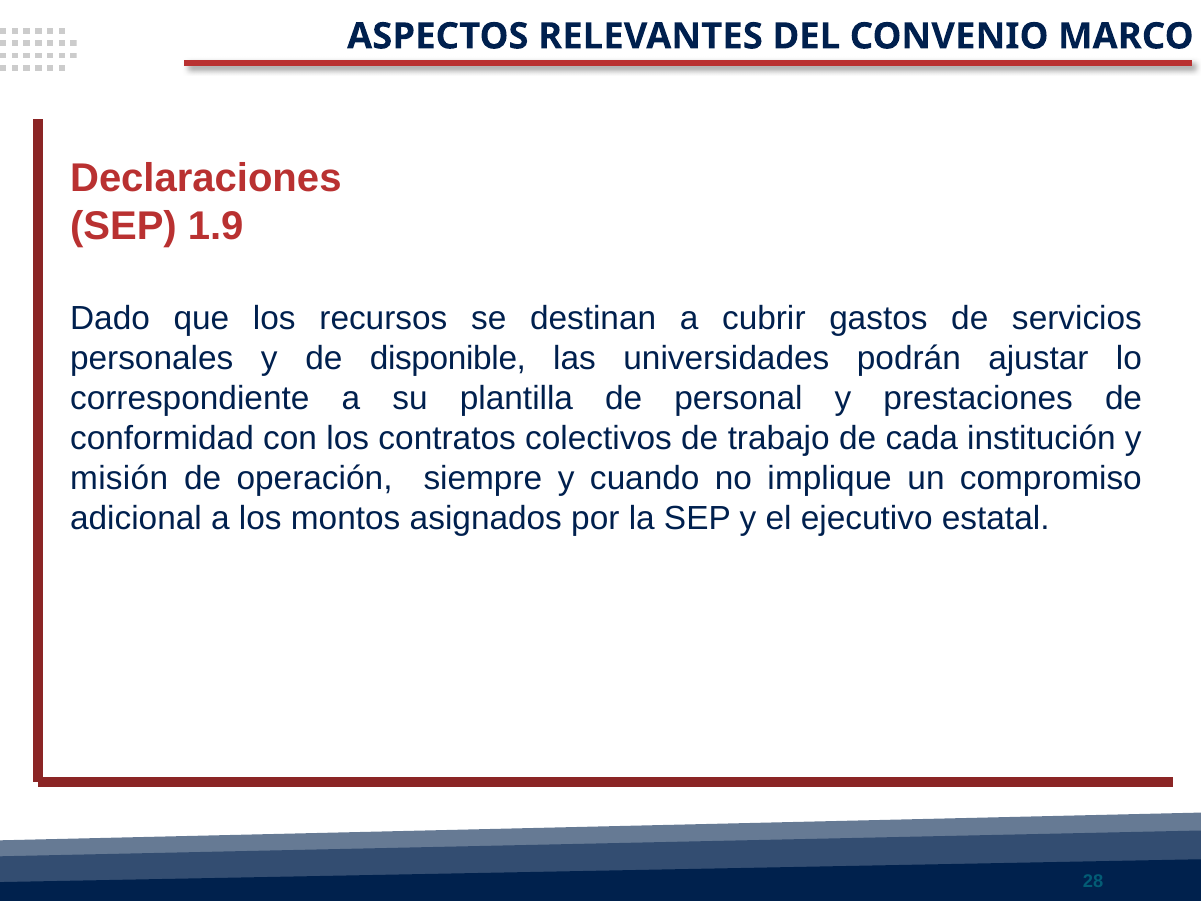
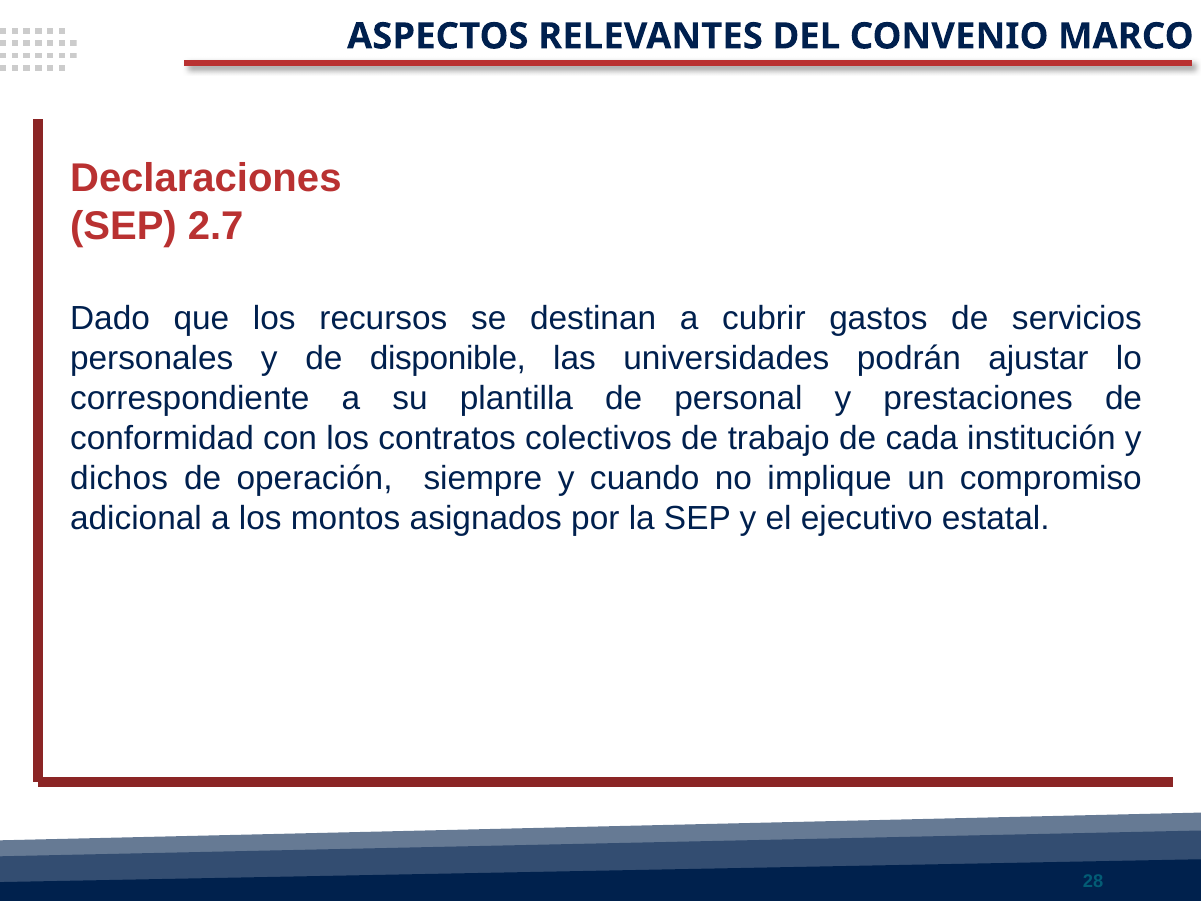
1.9: 1.9 -> 2.7
misión: misión -> dichos
